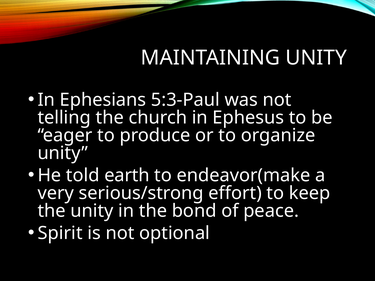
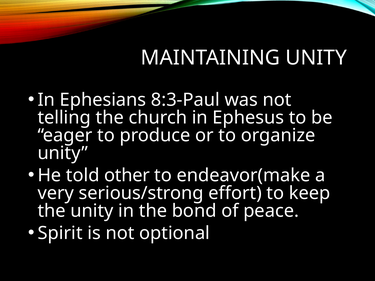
5:3-Paul: 5:3-Paul -> 8:3-Paul
earth: earth -> other
